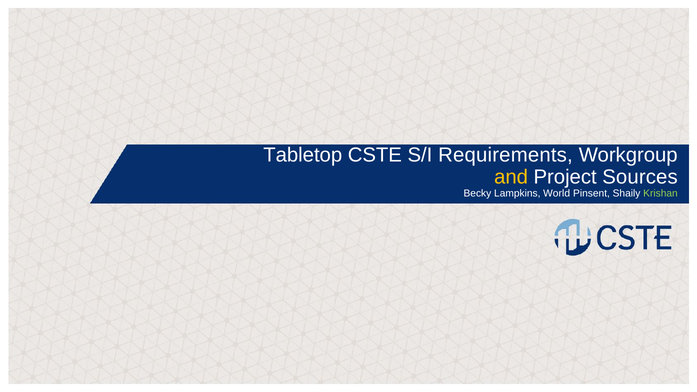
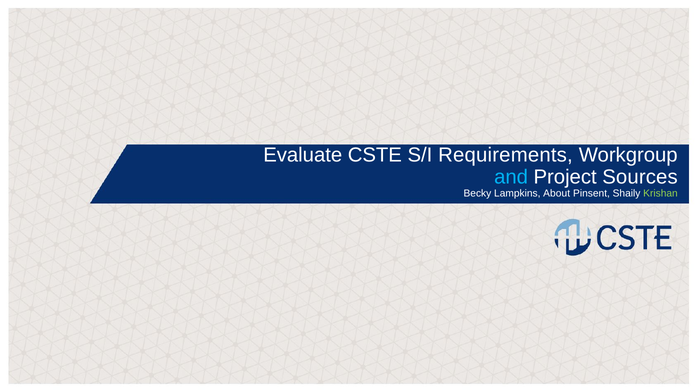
Tabletop: Tabletop -> Evaluate
and colour: yellow -> light blue
World: World -> About
